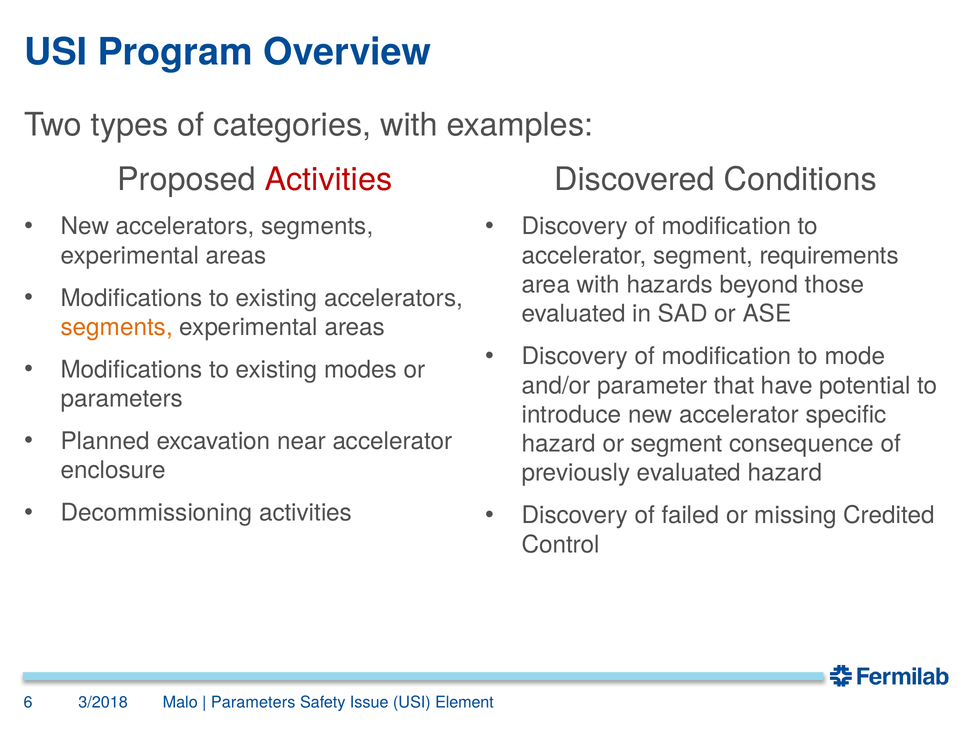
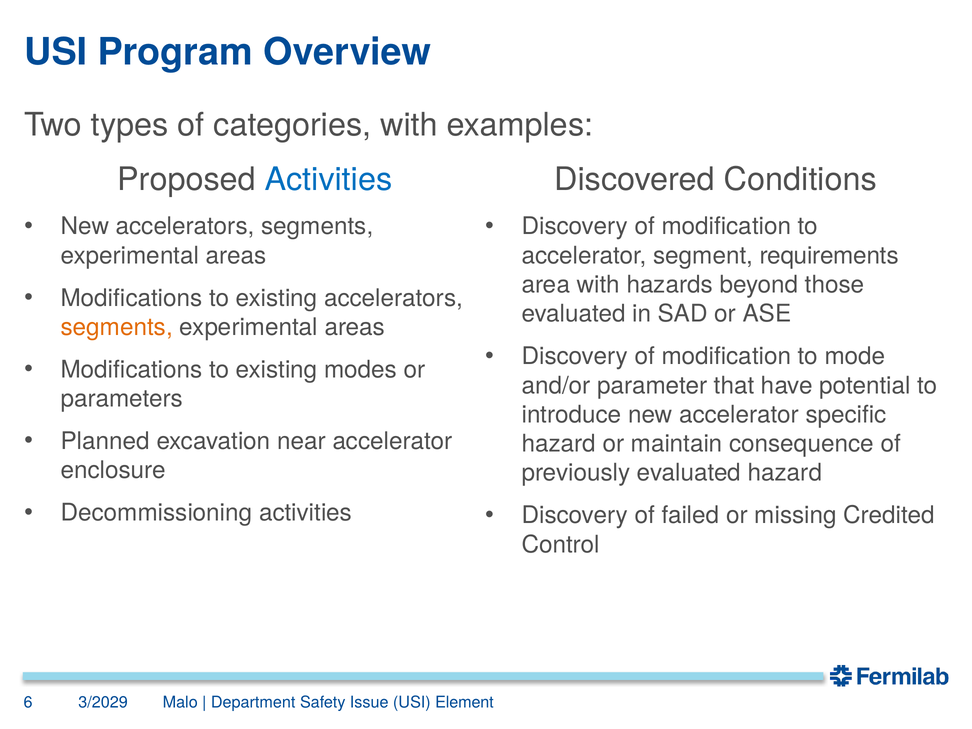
Activities at (329, 180) colour: red -> blue
or segment: segment -> maintain
3/2018: 3/2018 -> 3/2029
Parameters at (253, 702): Parameters -> Department
